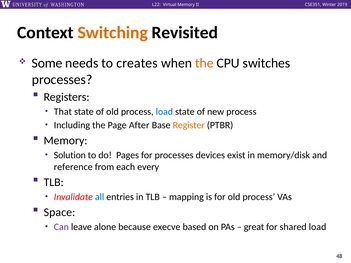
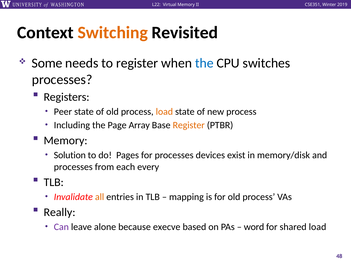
to creates: creates -> register
the at (204, 63) colour: orange -> blue
That: That -> Peer
load at (164, 112) colour: blue -> orange
After: After -> Array
reference at (73, 167): reference -> processes
all colour: blue -> orange
Space: Space -> Really
great: great -> word
